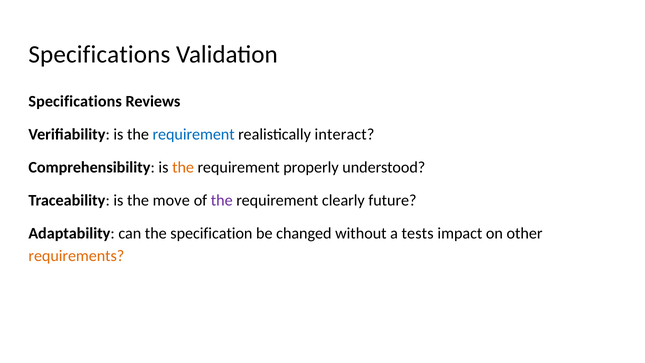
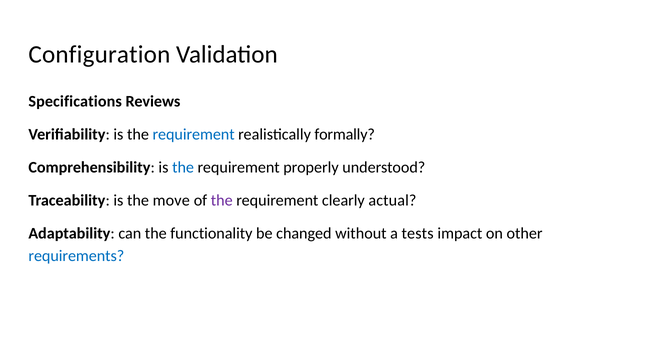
Specifications at (99, 55): Specifications -> Configuration
interact: interact -> formally
the at (183, 167) colour: orange -> blue
future: future -> actual
specification: specification -> functionality
requirements colour: orange -> blue
